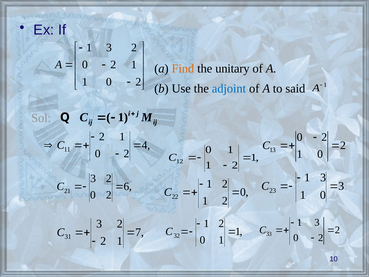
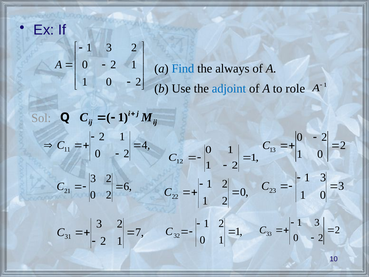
Find colour: orange -> blue
unitary: unitary -> always
said: said -> role
